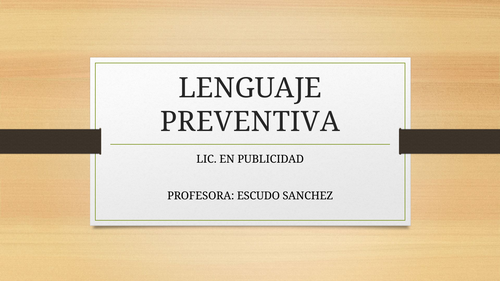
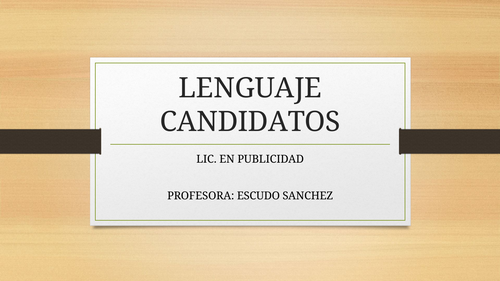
PREVENTIVA: PREVENTIVA -> CANDIDATOS
